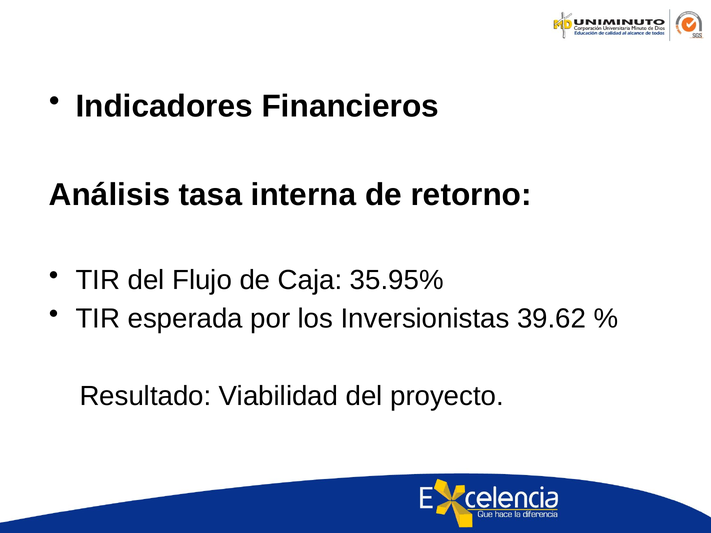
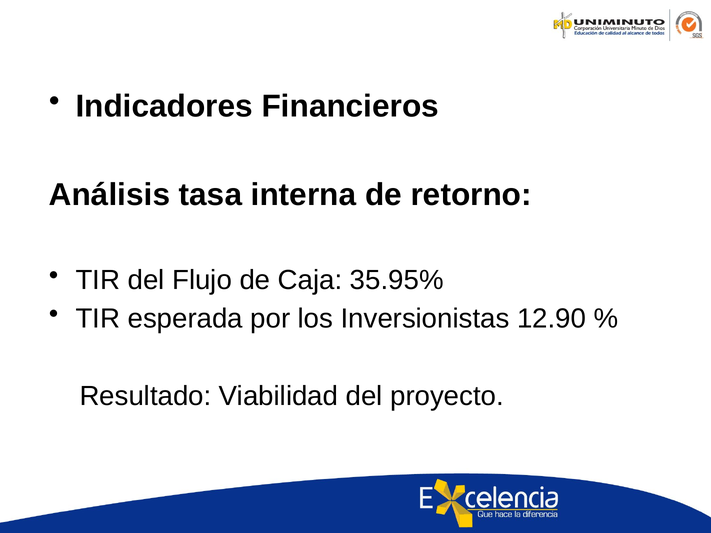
39.62: 39.62 -> 12.90
